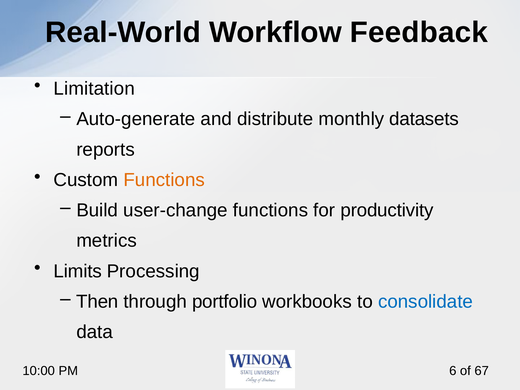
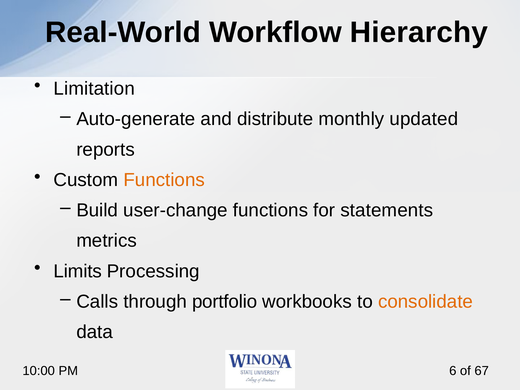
Feedback: Feedback -> Hierarchy
datasets: datasets -> updated
productivity: productivity -> statements
Then: Then -> Calls
consolidate colour: blue -> orange
